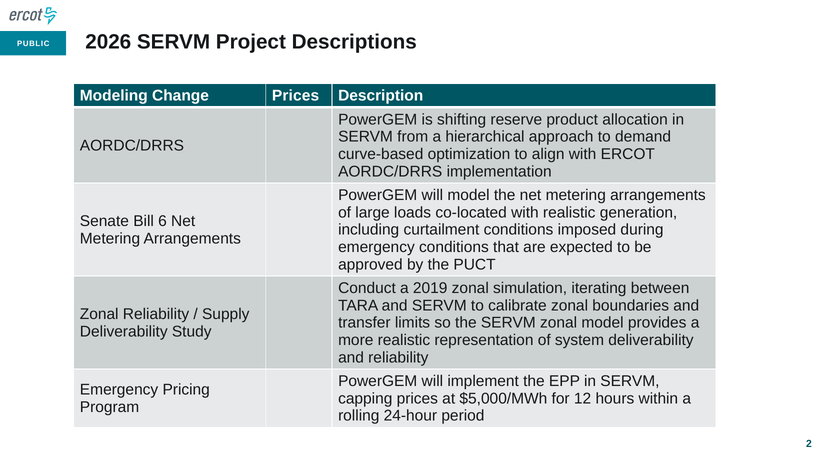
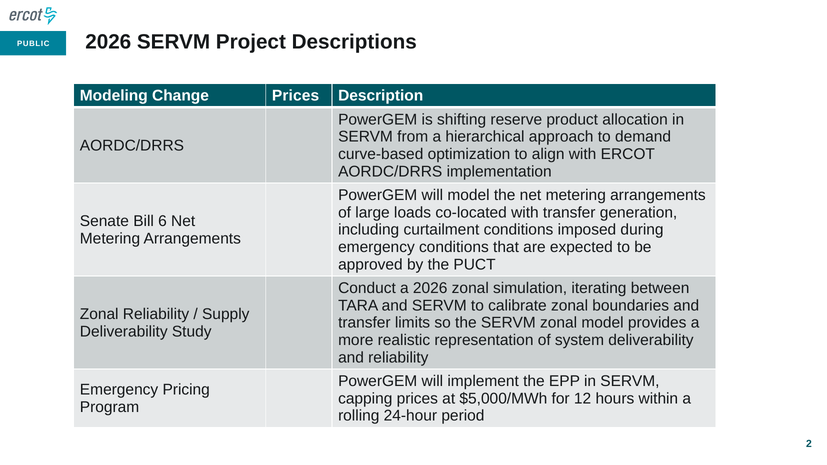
with realistic: realistic -> transfer
a 2019: 2019 -> 2026
